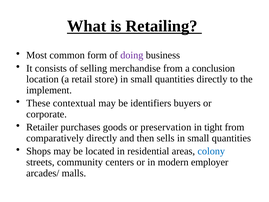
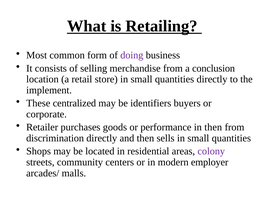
contextual: contextual -> centralized
preservation: preservation -> performance
in tight: tight -> then
comparatively: comparatively -> discrimination
colony colour: blue -> purple
